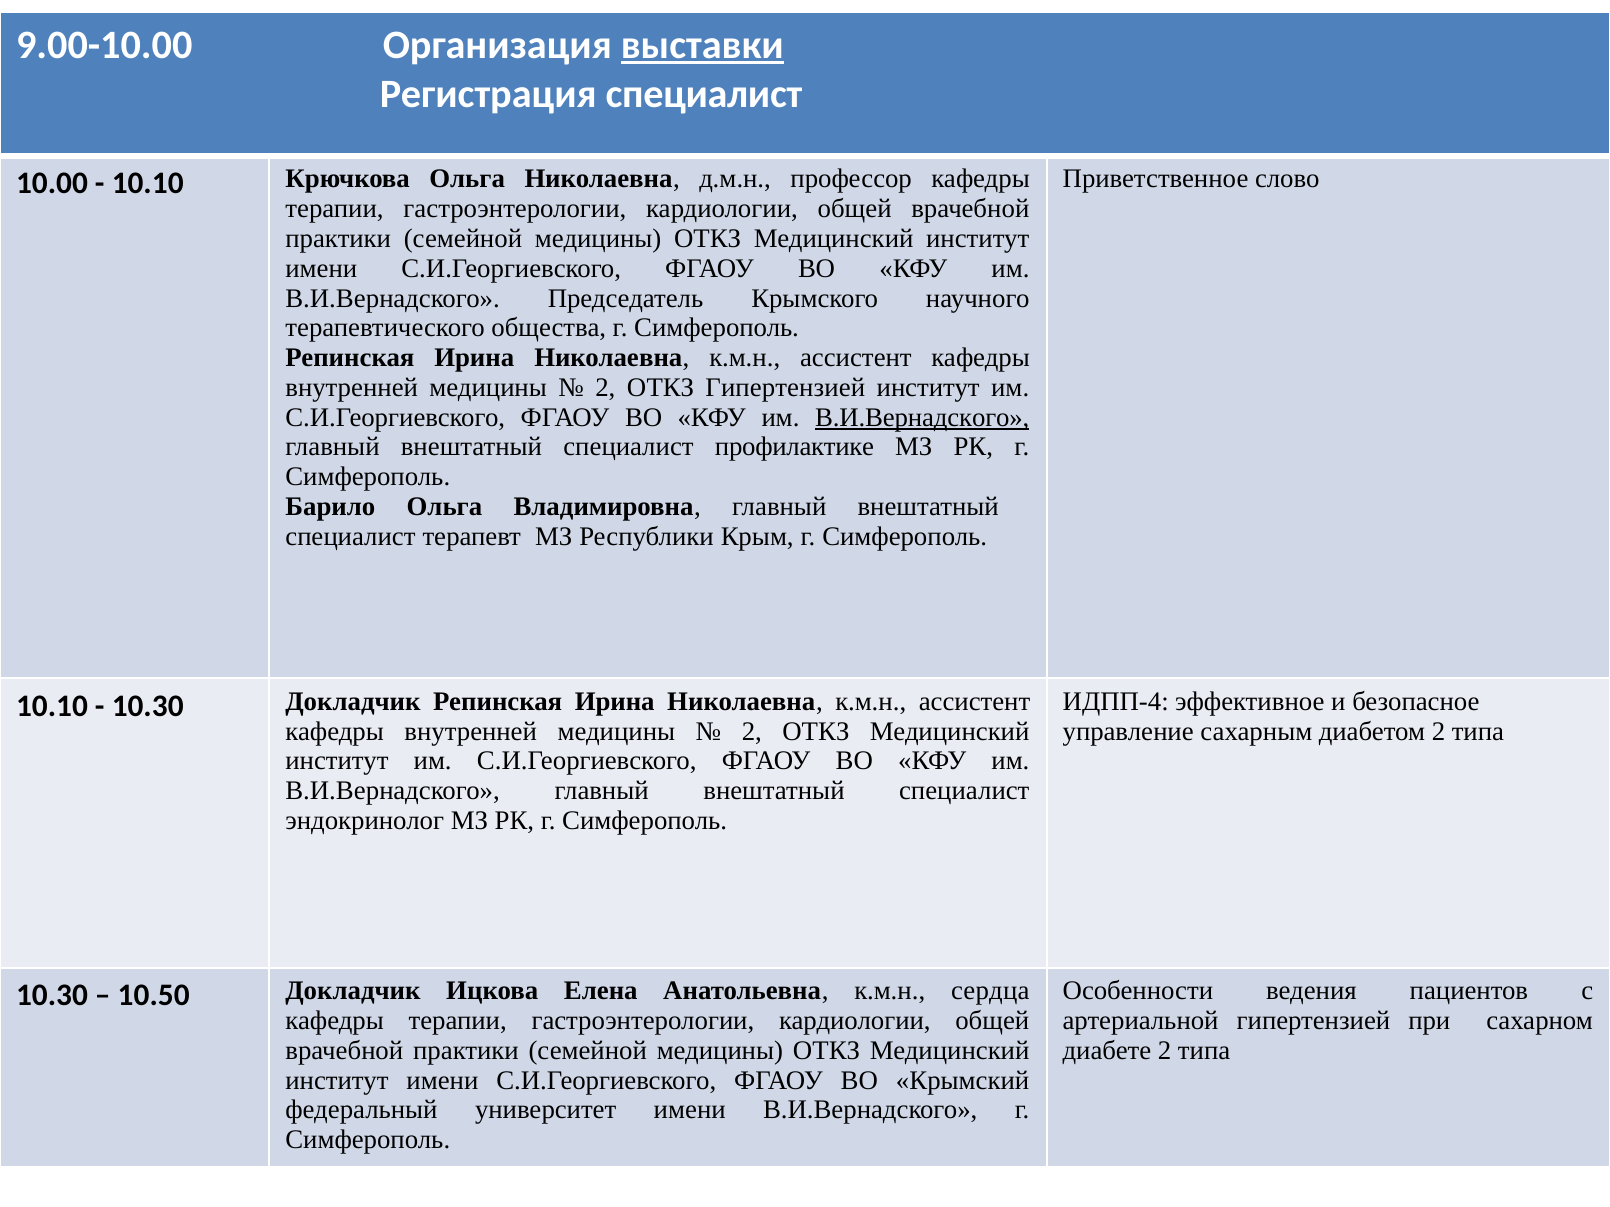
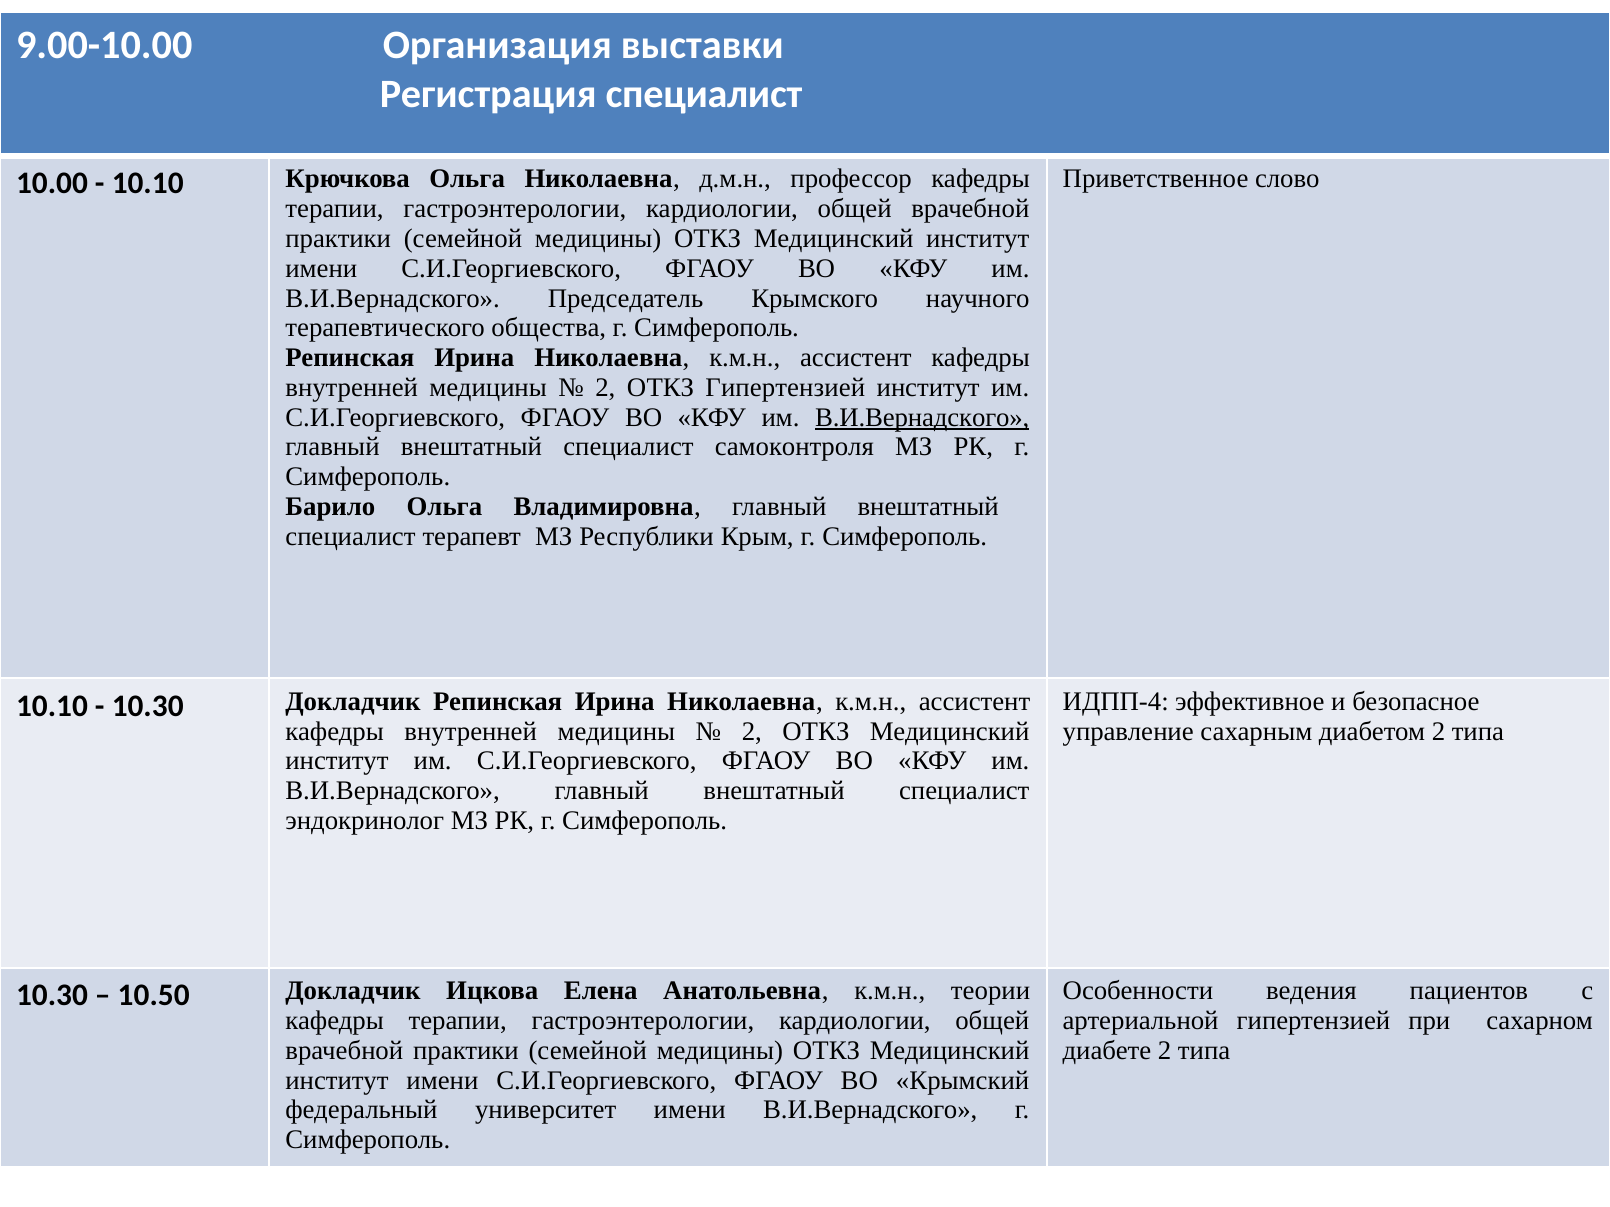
выставки underline: present -> none
профилактике: профилактике -> самоконтроля
сердца: сердца -> теории
